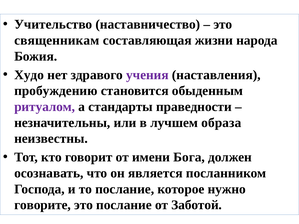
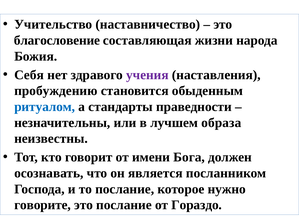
священникам: священникам -> благословение
Худо: Худо -> Себя
ритуалом colour: purple -> blue
Заботой: Заботой -> Гораздо
